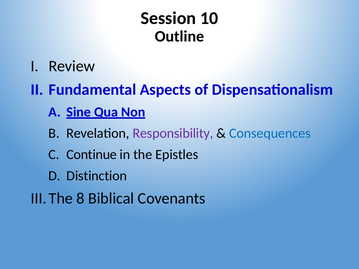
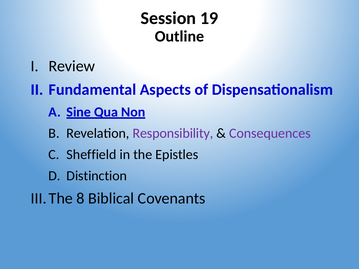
10: 10 -> 19
Consequences colour: blue -> purple
Continue: Continue -> Sheffield
